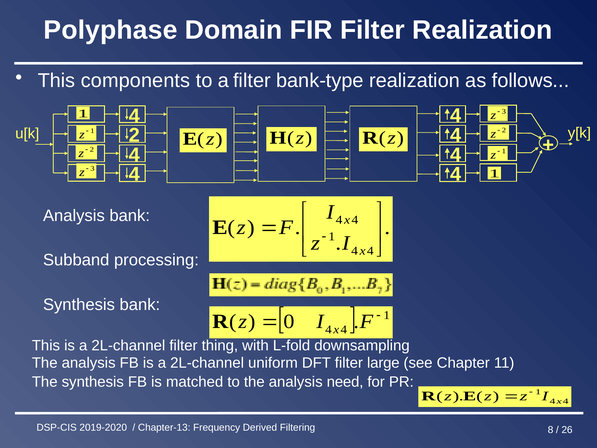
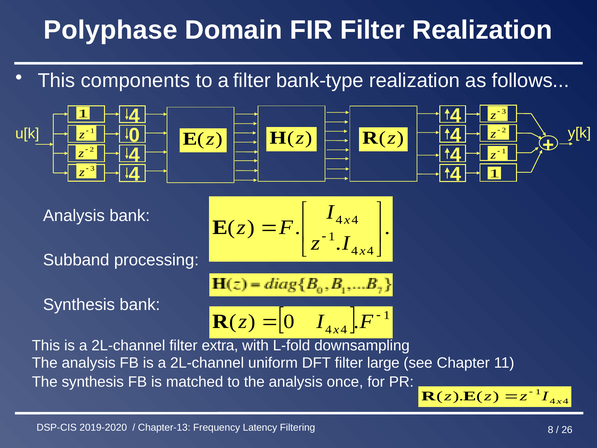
u[k 2: 2 -> 0
thing: thing -> extra
need: need -> once
Derived: Derived -> Latency
